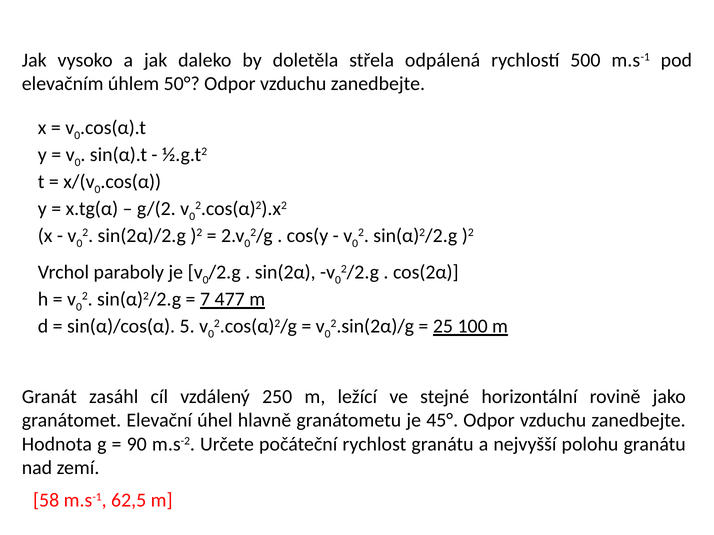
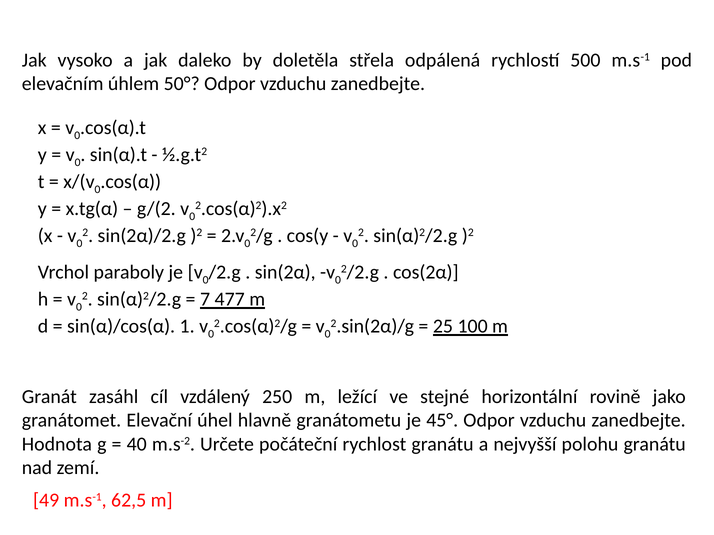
5: 5 -> 1
90: 90 -> 40
58: 58 -> 49
